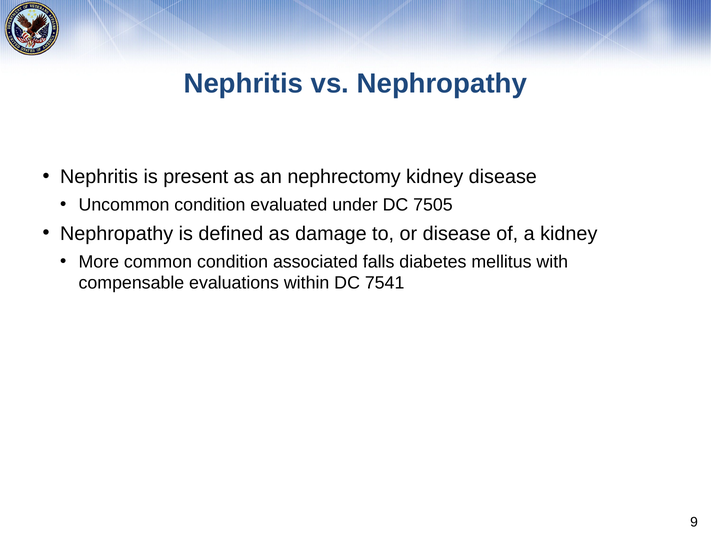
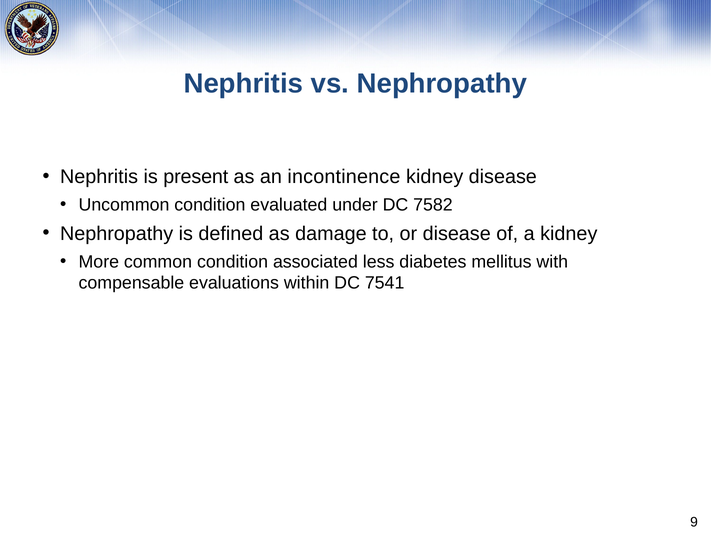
nephrectomy: nephrectomy -> incontinence
7505: 7505 -> 7582
falls: falls -> less
